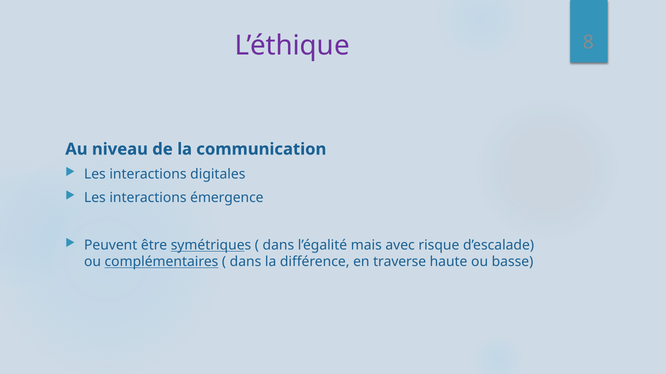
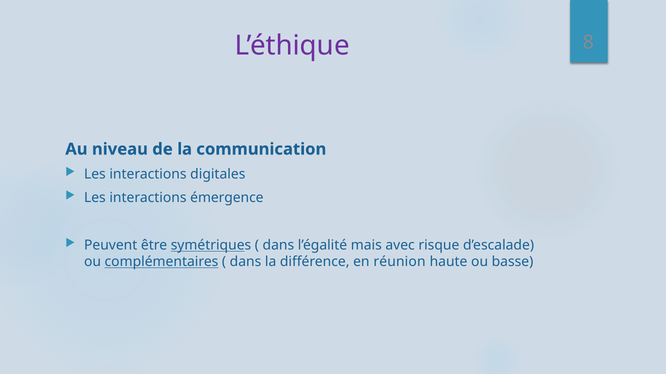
traverse: traverse -> réunion
